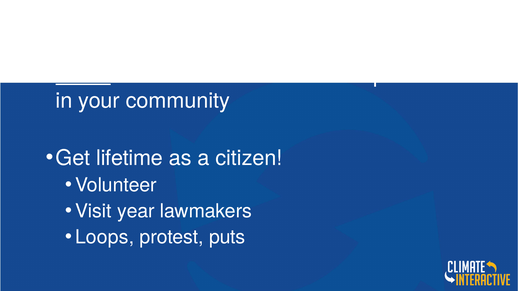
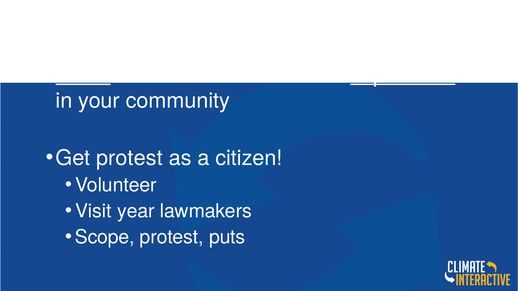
experience underline: none -> present
Get lifetime: lifetime -> protest
Loops: Loops -> Scope
